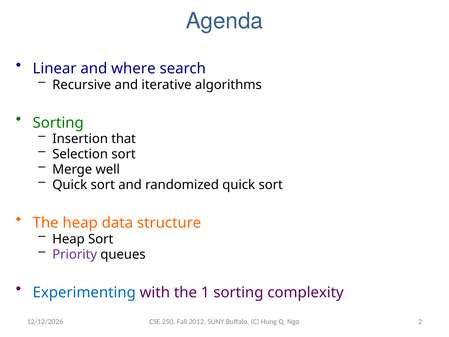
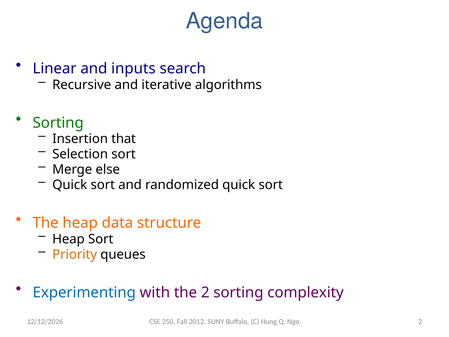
where: where -> inputs
well: well -> else
Priority colour: purple -> orange
the 1: 1 -> 2
